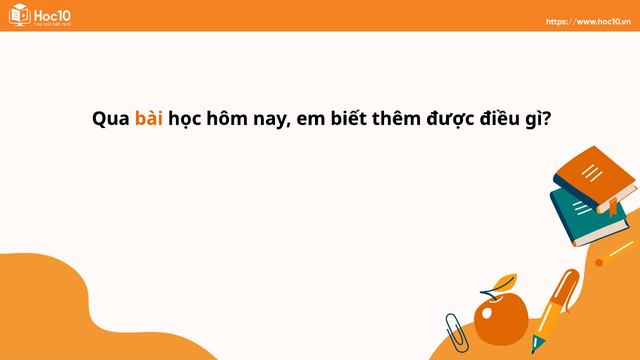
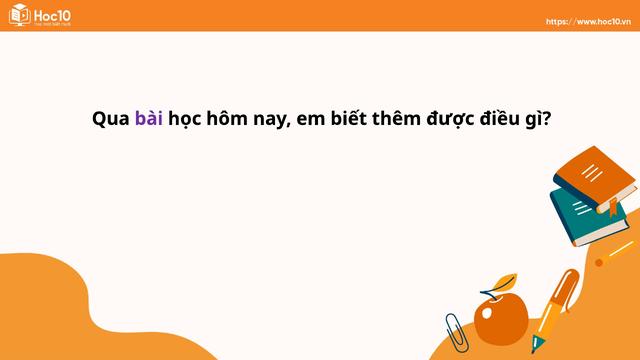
bài colour: orange -> purple
